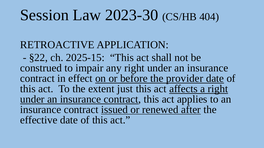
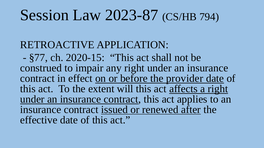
2023-30: 2023-30 -> 2023-87
404: 404 -> 794
§22: §22 -> §77
2025-15: 2025-15 -> 2020-15
just: just -> will
